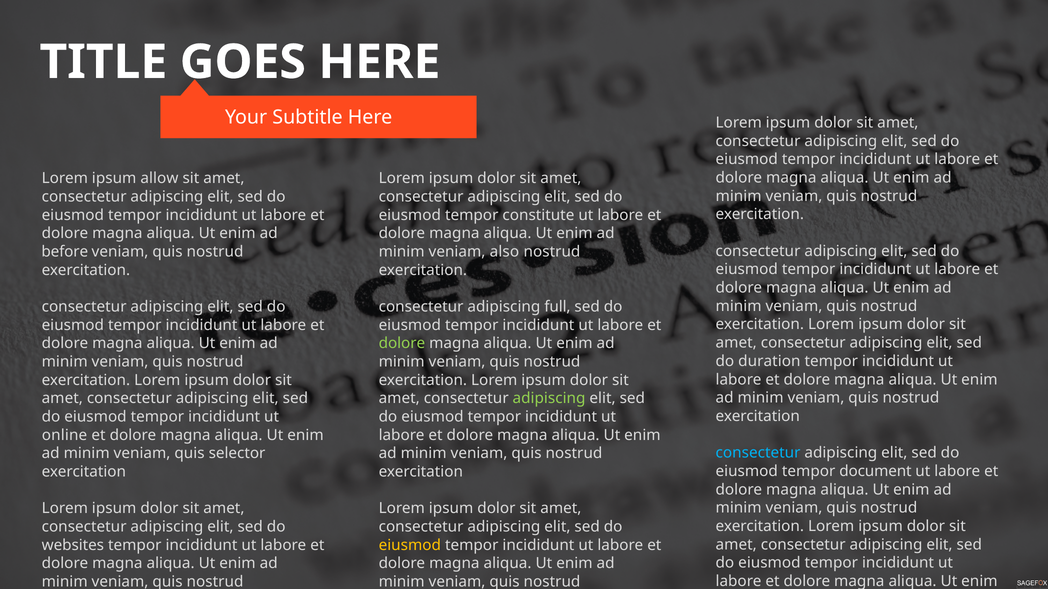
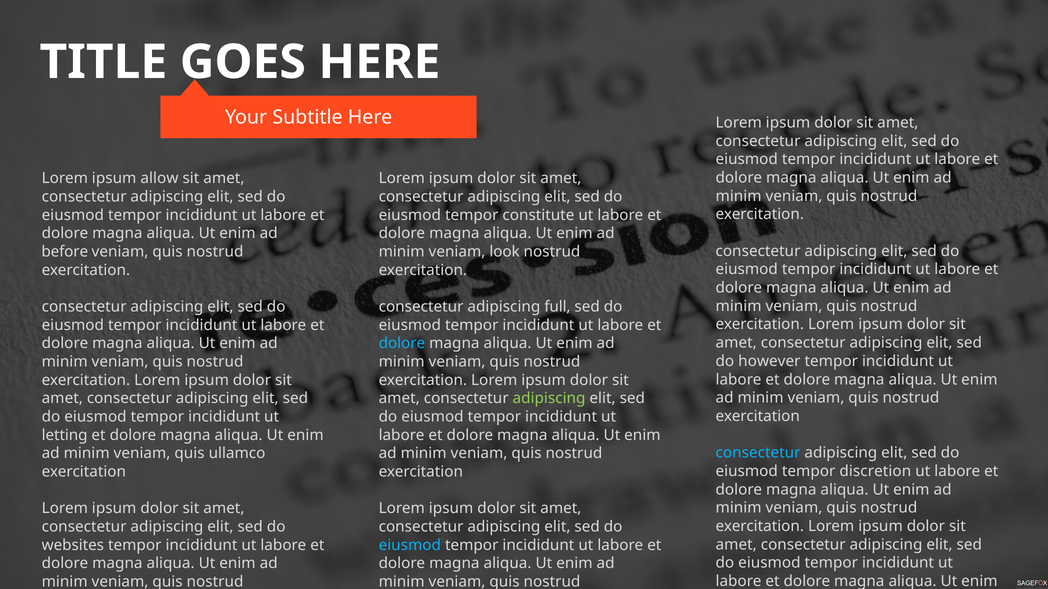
also: also -> look
dolore at (402, 344) colour: light green -> light blue
duration: duration -> however
online: online -> letting
selector: selector -> ullamco
document: document -> discretion
eiusmod at (410, 545) colour: yellow -> light blue
